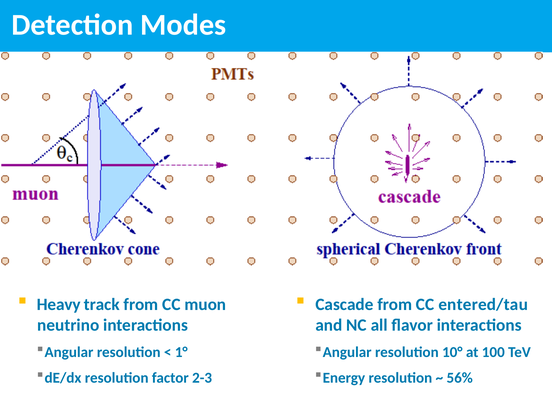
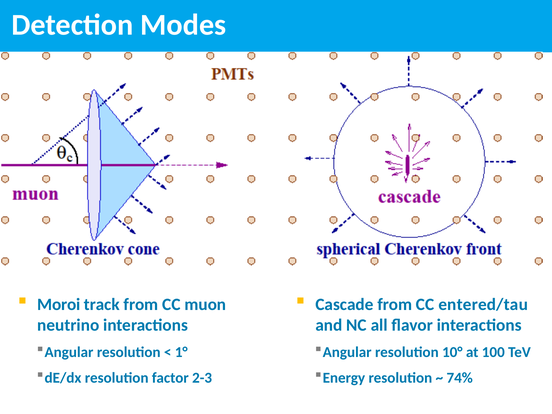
Heavy: Heavy -> Moroi
56%: 56% -> 74%
